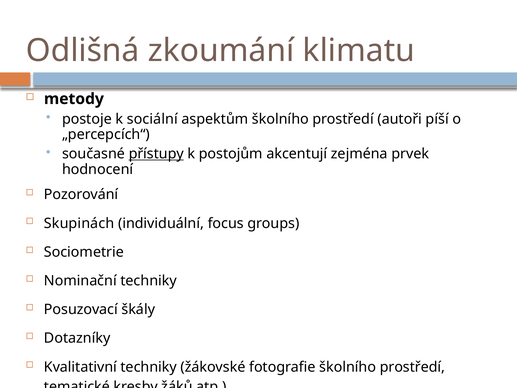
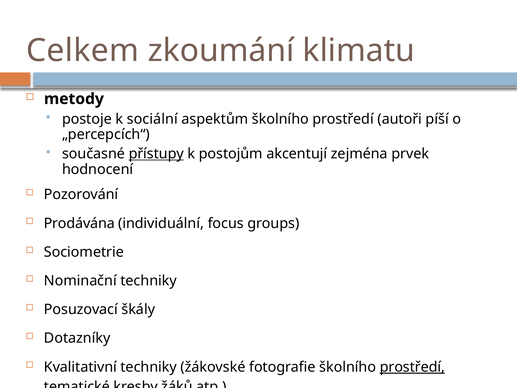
Odlišná: Odlišná -> Celkem
Skupinách: Skupinách -> Prodávána
prostředí at (412, 367) underline: none -> present
